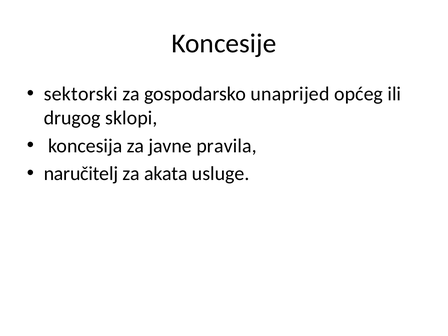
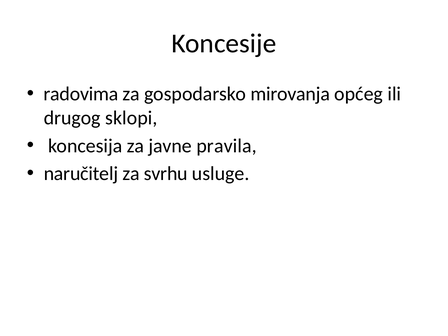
sektorski: sektorski -> radovima
unaprijed: unaprijed -> mirovanja
akata: akata -> svrhu
